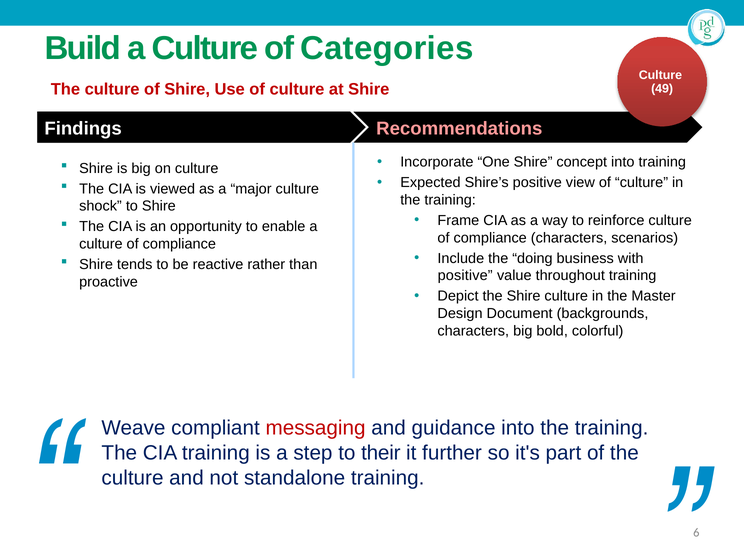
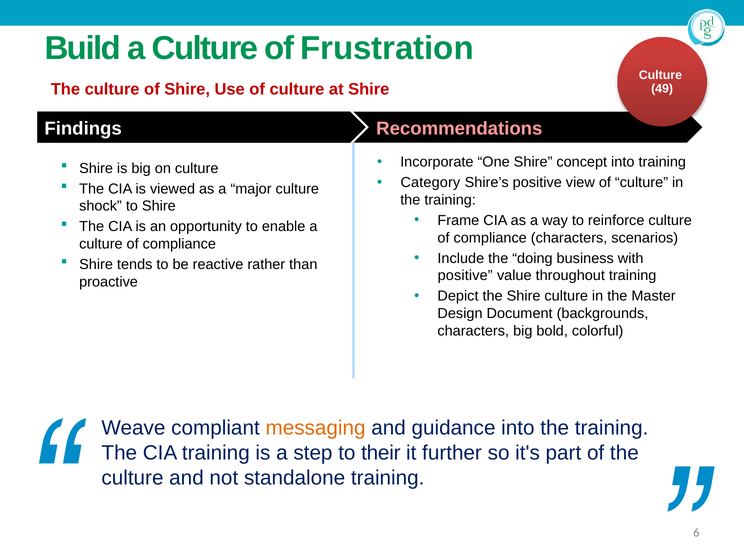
Categories: Categories -> Frustration
Expected: Expected -> Category
messaging colour: red -> orange
